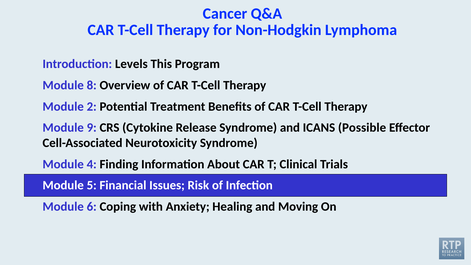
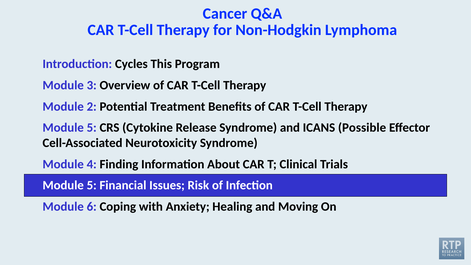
Levels: Levels -> Cycles
8: 8 -> 3
9 at (92, 128): 9 -> 5
